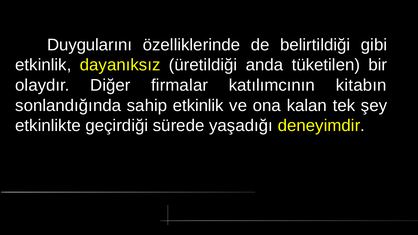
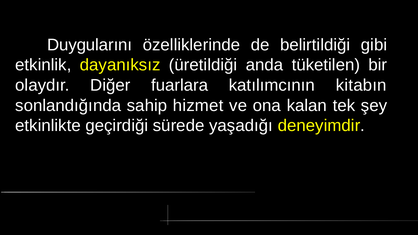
firmalar: firmalar -> fuarlara
sahip etkinlik: etkinlik -> hizmet
